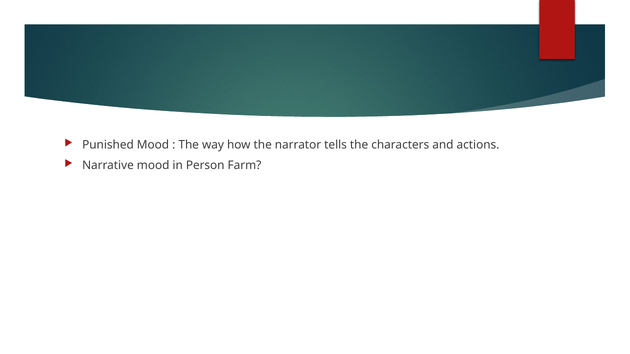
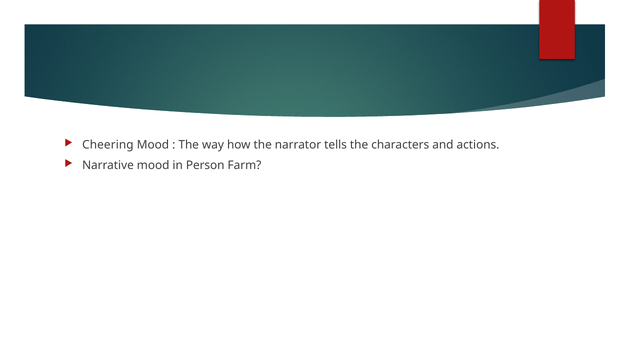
Punished: Punished -> Cheering
